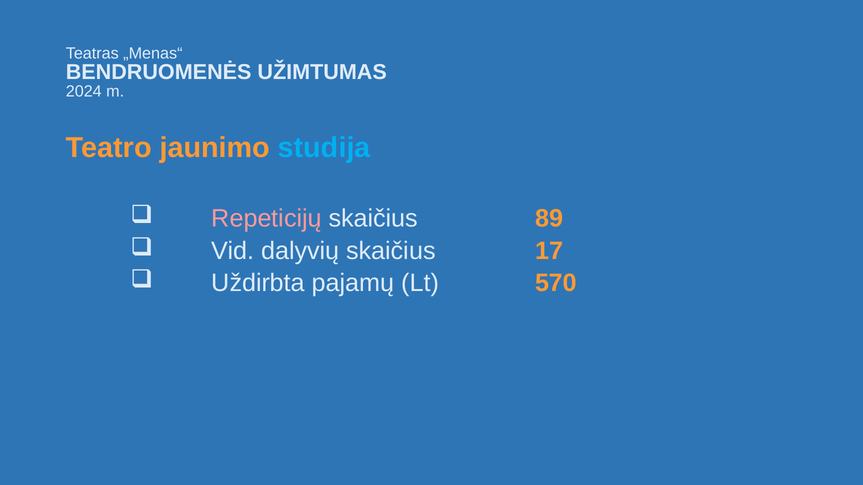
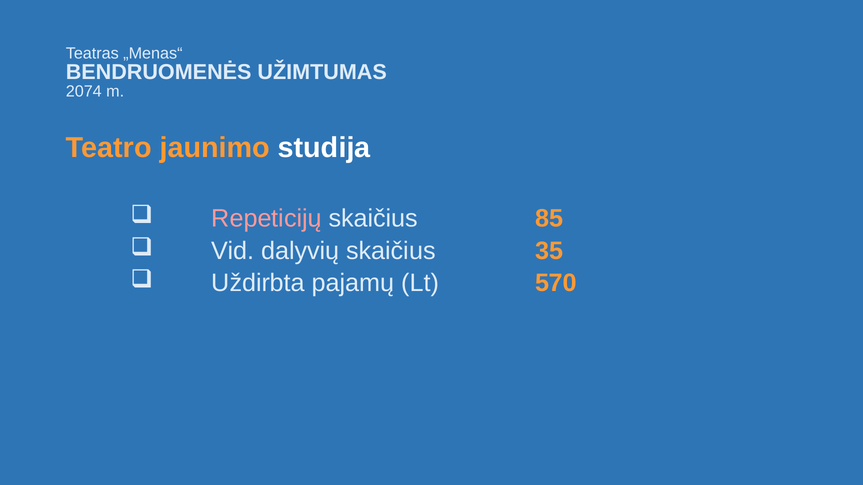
2024: 2024 -> 2074
studija colour: light blue -> white
89: 89 -> 85
17: 17 -> 35
